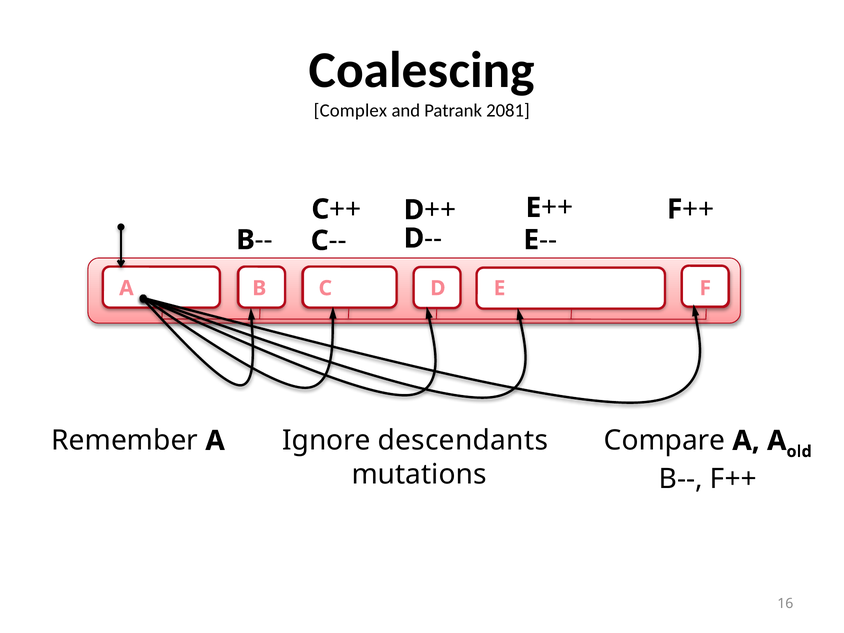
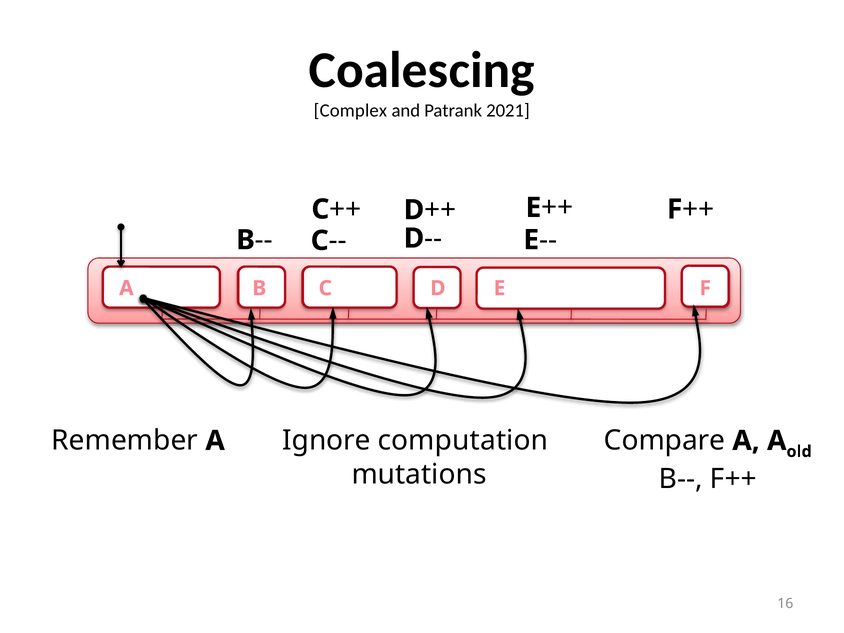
2081: 2081 -> 2021
descendants: descendants -> computation
